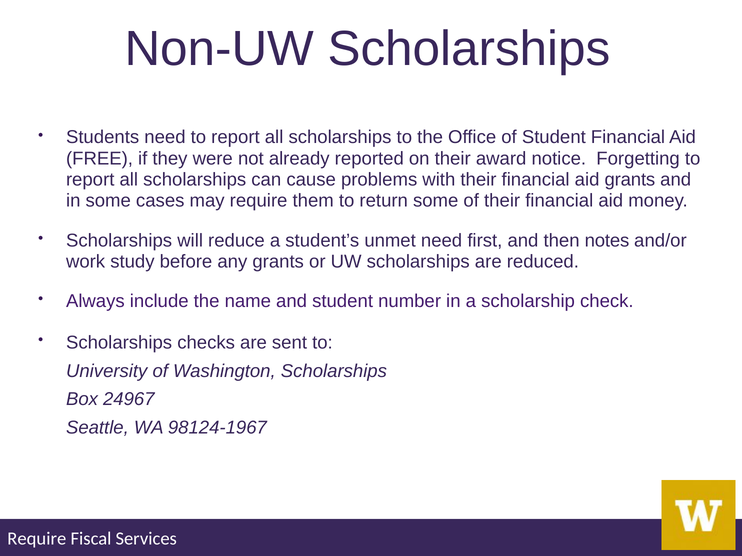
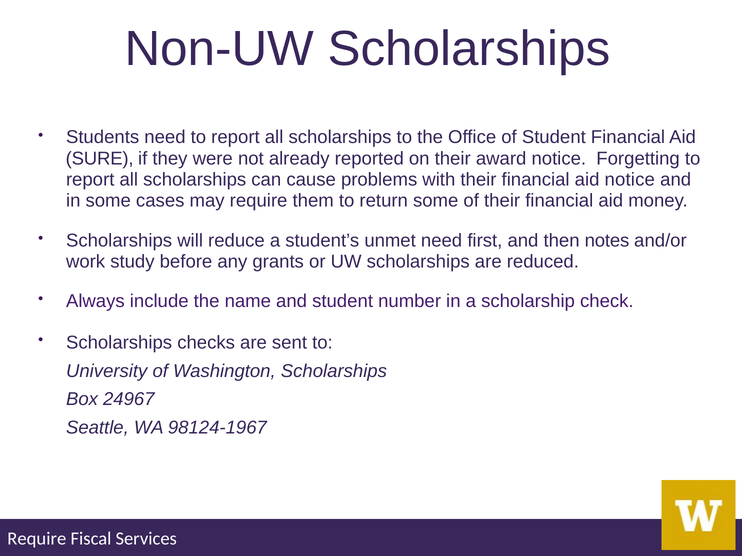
FREE: FREE -> SURE
aid grants: grants -> notice
